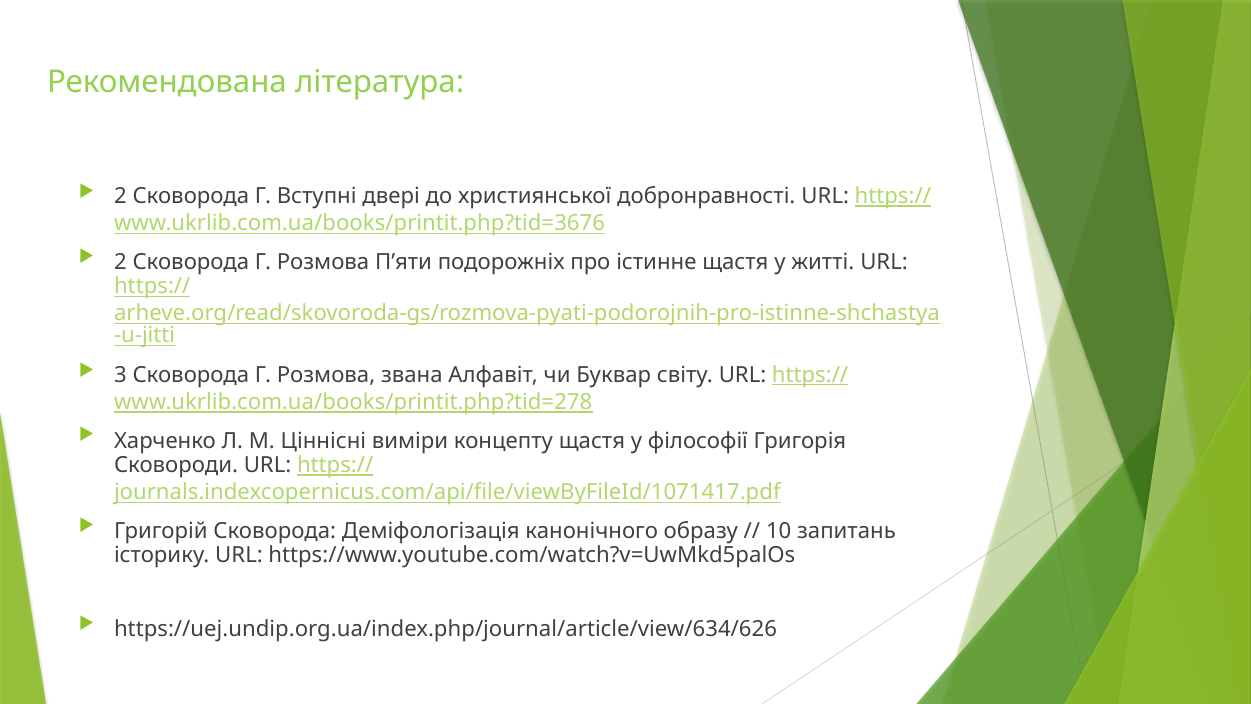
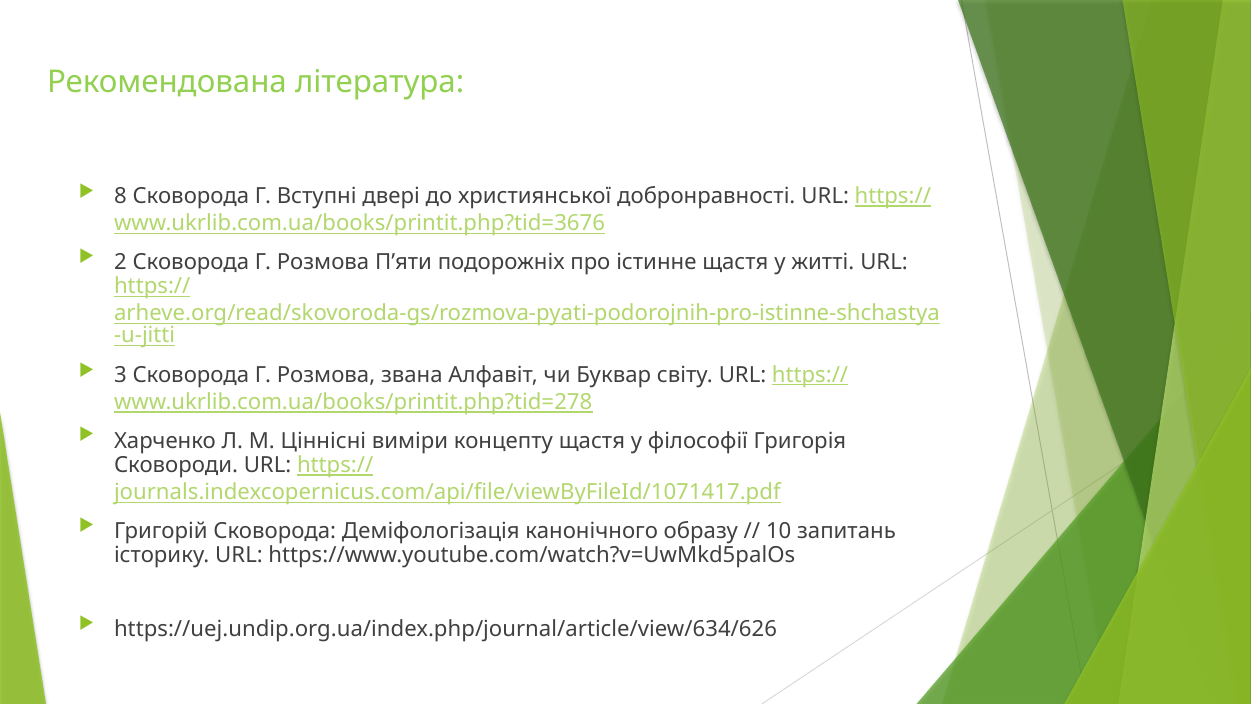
2 at (120, 196): 2 -> 8
